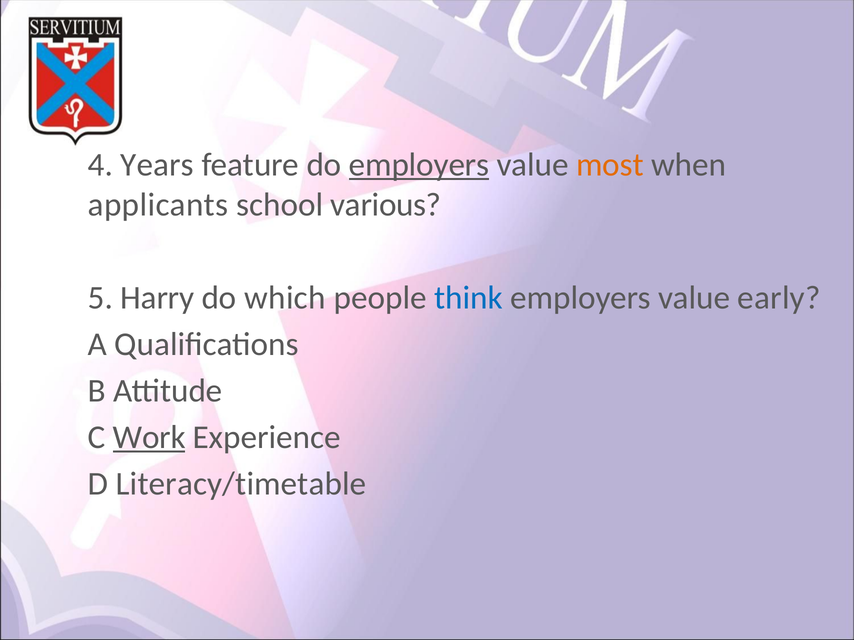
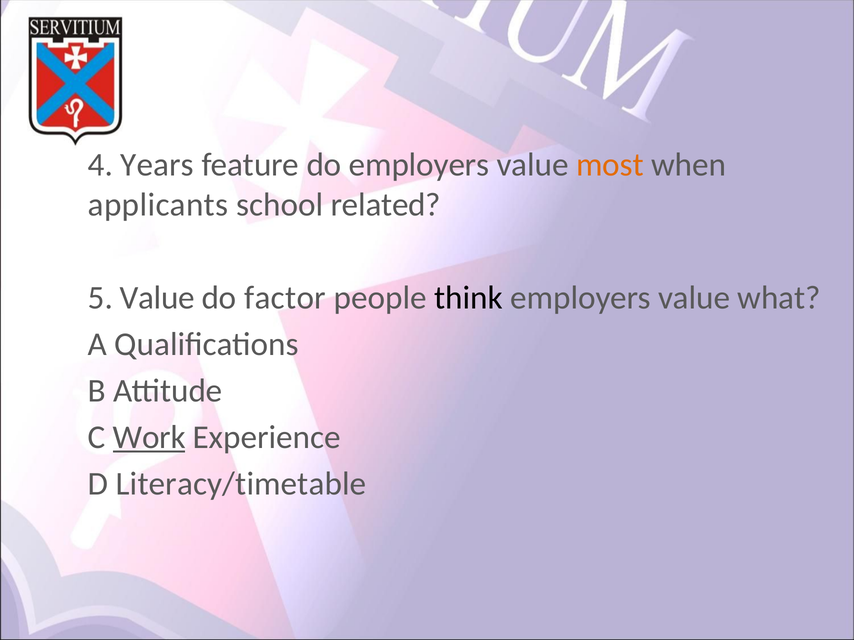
employers at (419, 165) underline: present -> none
various: various -> related
5 Harry: Harry -> Value
which: which -> factor
think colour: blue -> black
early: early -> what
